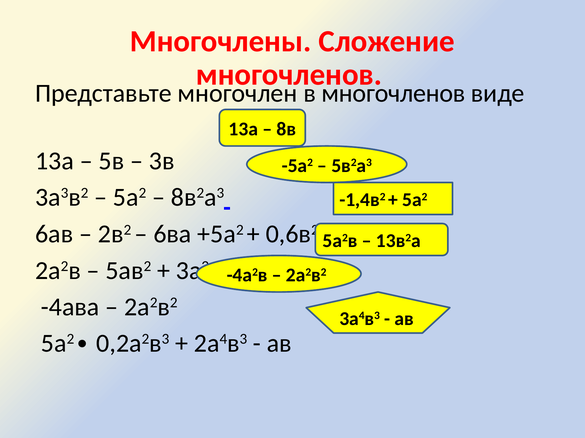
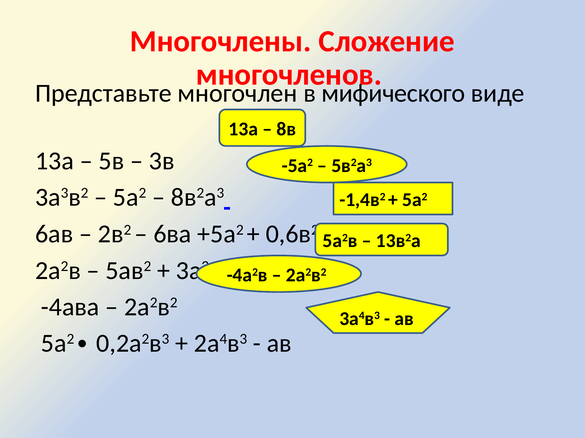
многочленов at (393, 93): многочленов -> мифического
